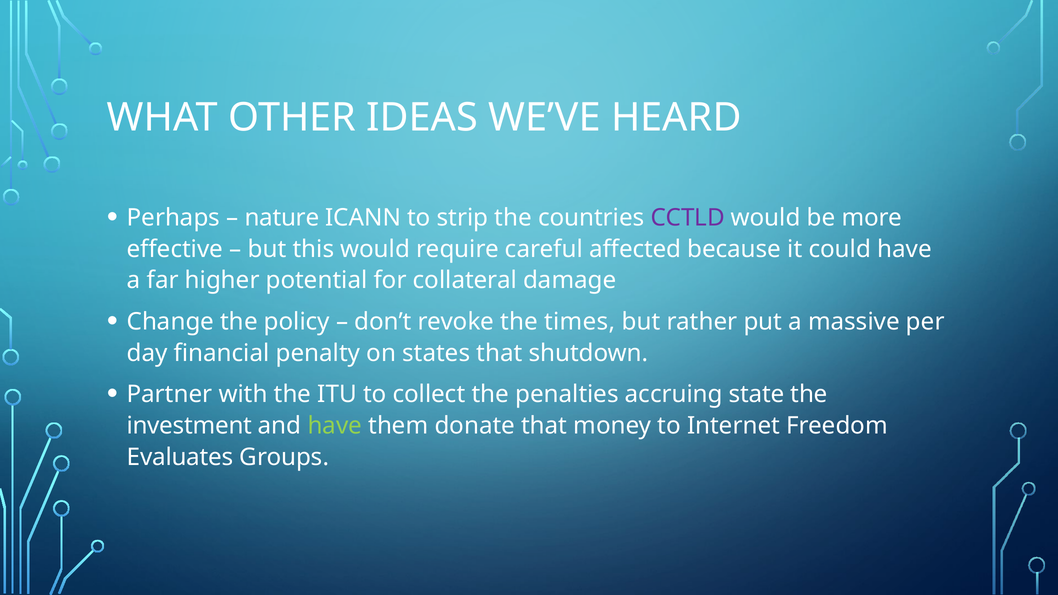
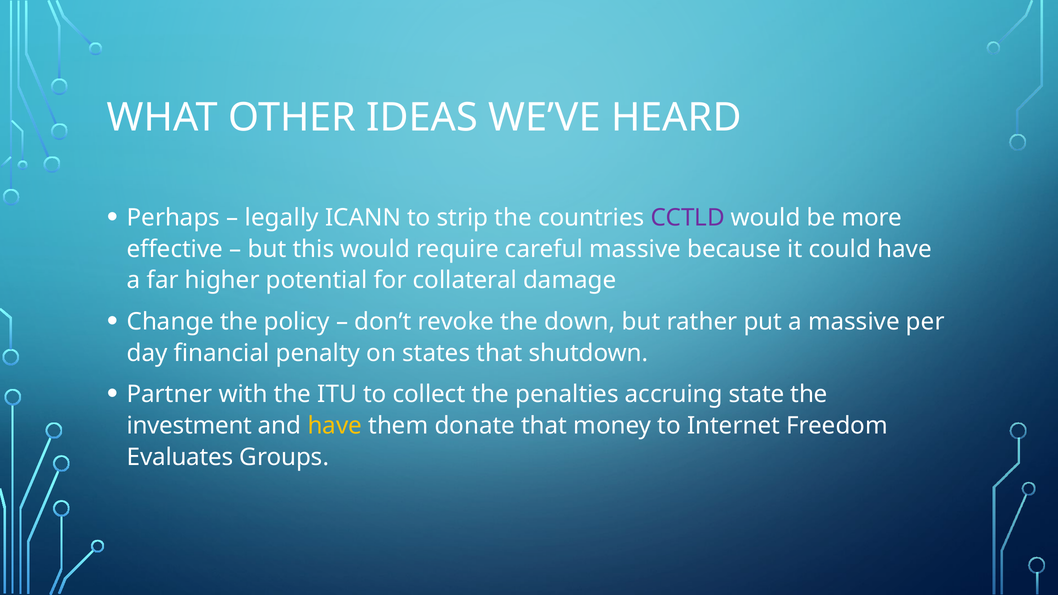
nature: nature -> legally
careful affected: affected -> massive
times: times -> down
have at (335, 426) colour: light green -> yellow
